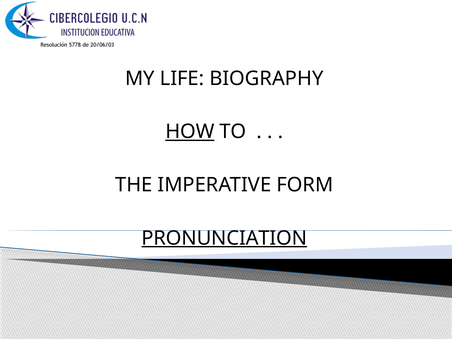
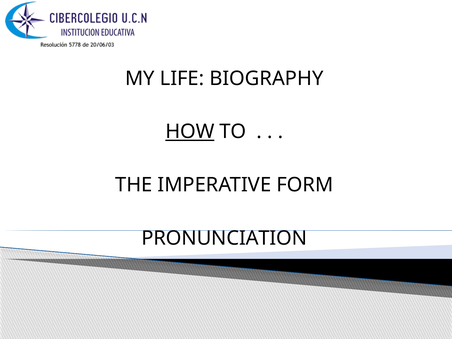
PRONUNCIATION underline: present -> none
